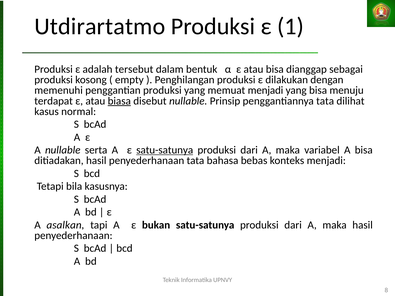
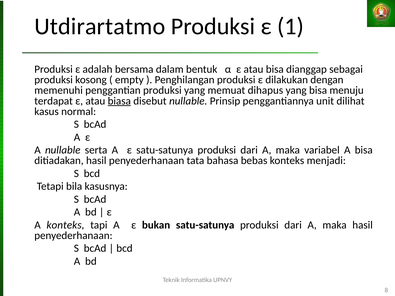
tersebut: tersebut -> bersama
memuat menjadi: menjadi -> dihapus
penggantiannya tata: tata -> unit
satu-satunya at (165, 150) underline: present -> none
A asalkan: asalkan -> konteks
